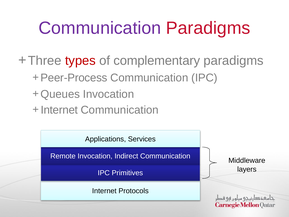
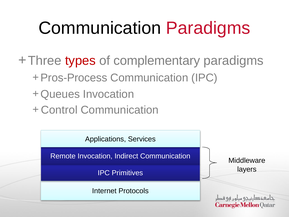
Communication at (100, 28) colour: purple -> black
Peer-Process: Peer-Process -> Pros-Process
Internet at (59, 110): Internet -> Control
